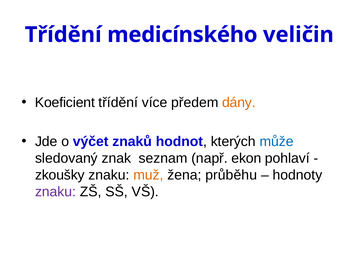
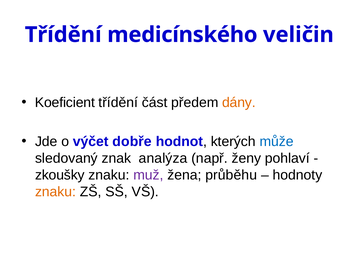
více: více -> část
znaků: znaků -> dobře
seznam: seznam -> analýza
ekon: ekon -> ženy
muž colour: orange -> purple
znaku at (56, 192) colour: purple -> orange
